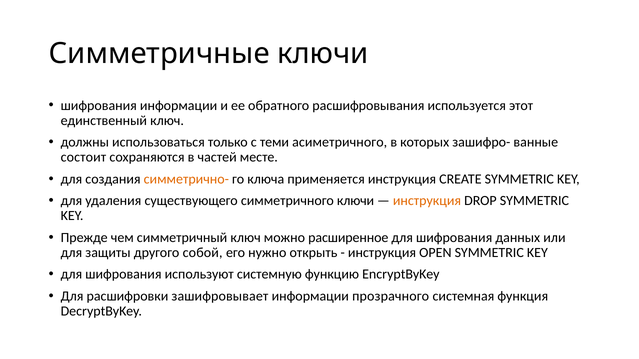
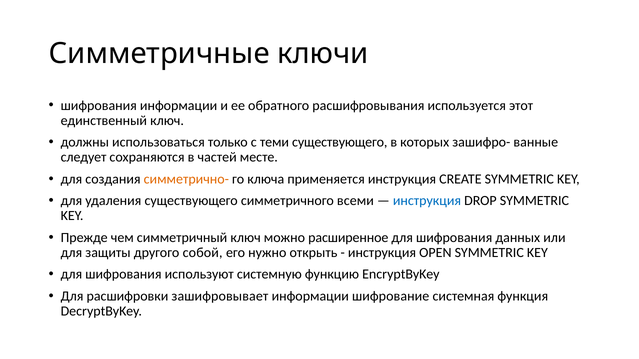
теми асиметричного: асиметричного -> существующего
состоит: состоит -> следует
симметричного ключи: ключи -> всеми
инструкция at (427, 201) colour: orange -> blue
прозрачного: прозрачного -> шифрование
